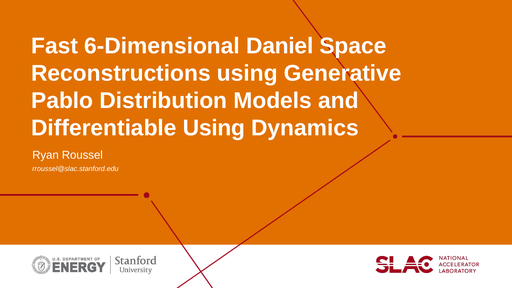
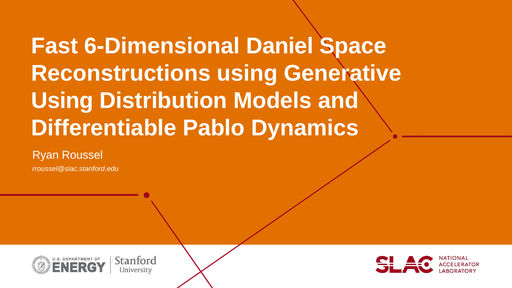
Pablo at (62, 101): Pablo -> Using
Differentiable Using: Using -> Pablo
